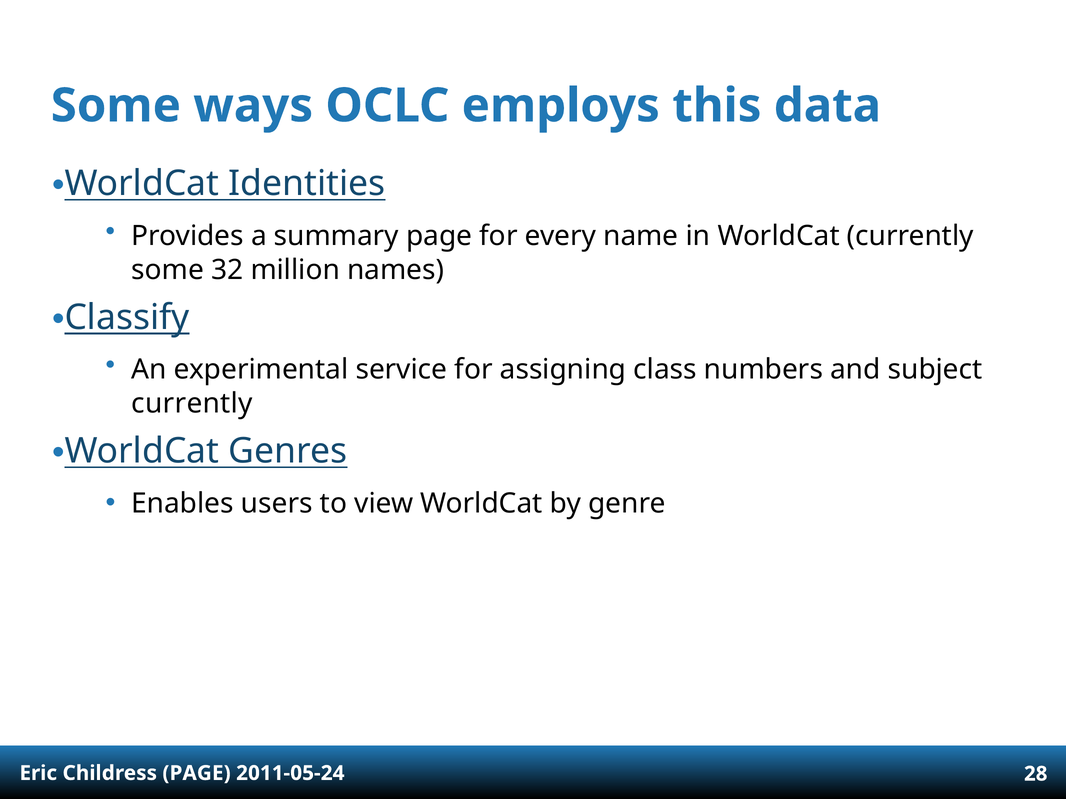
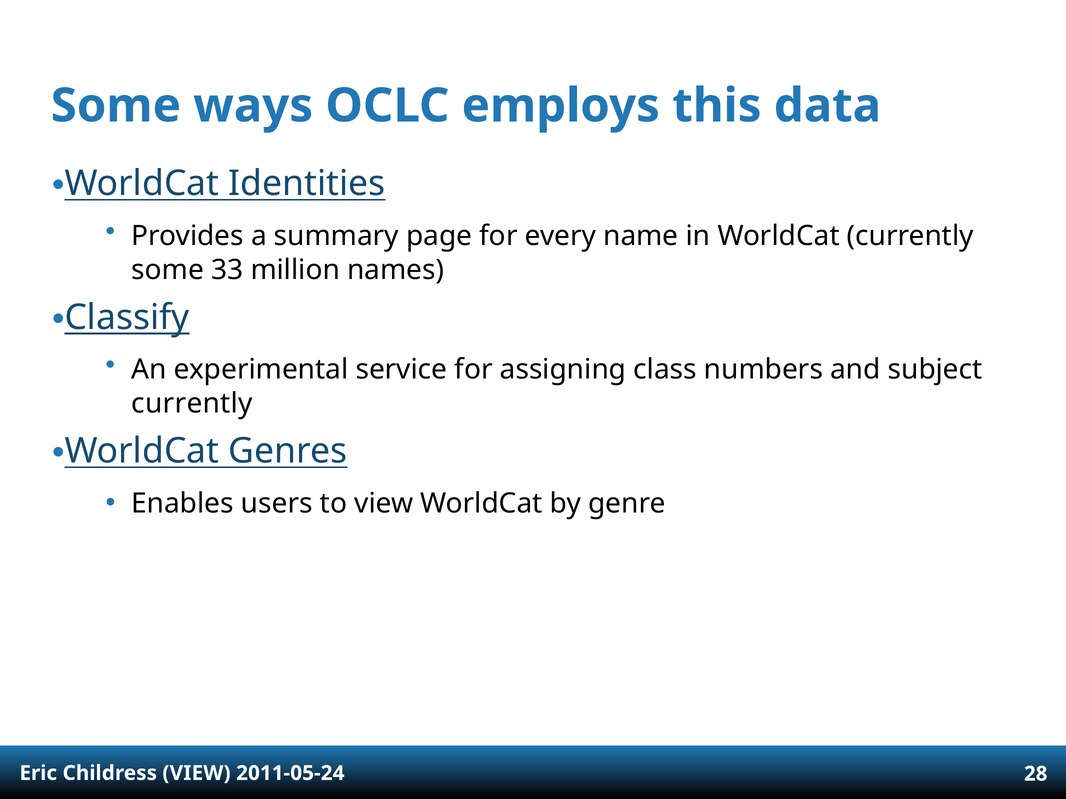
32: 32 -> 33
PAGE at (197, 774): PAGE -> VIEW
